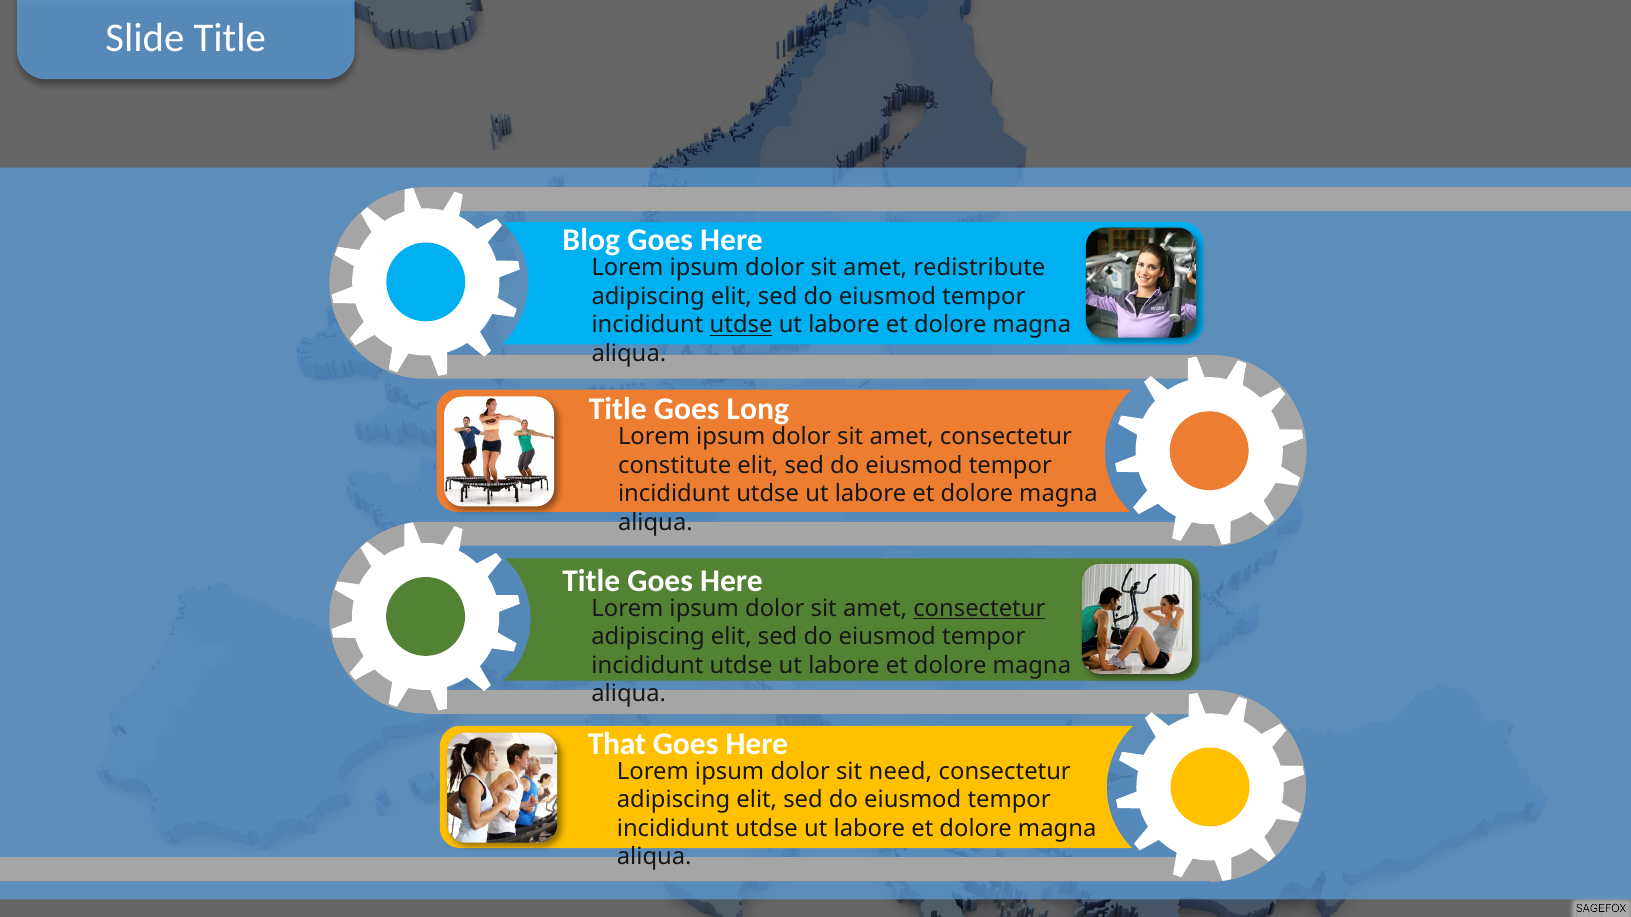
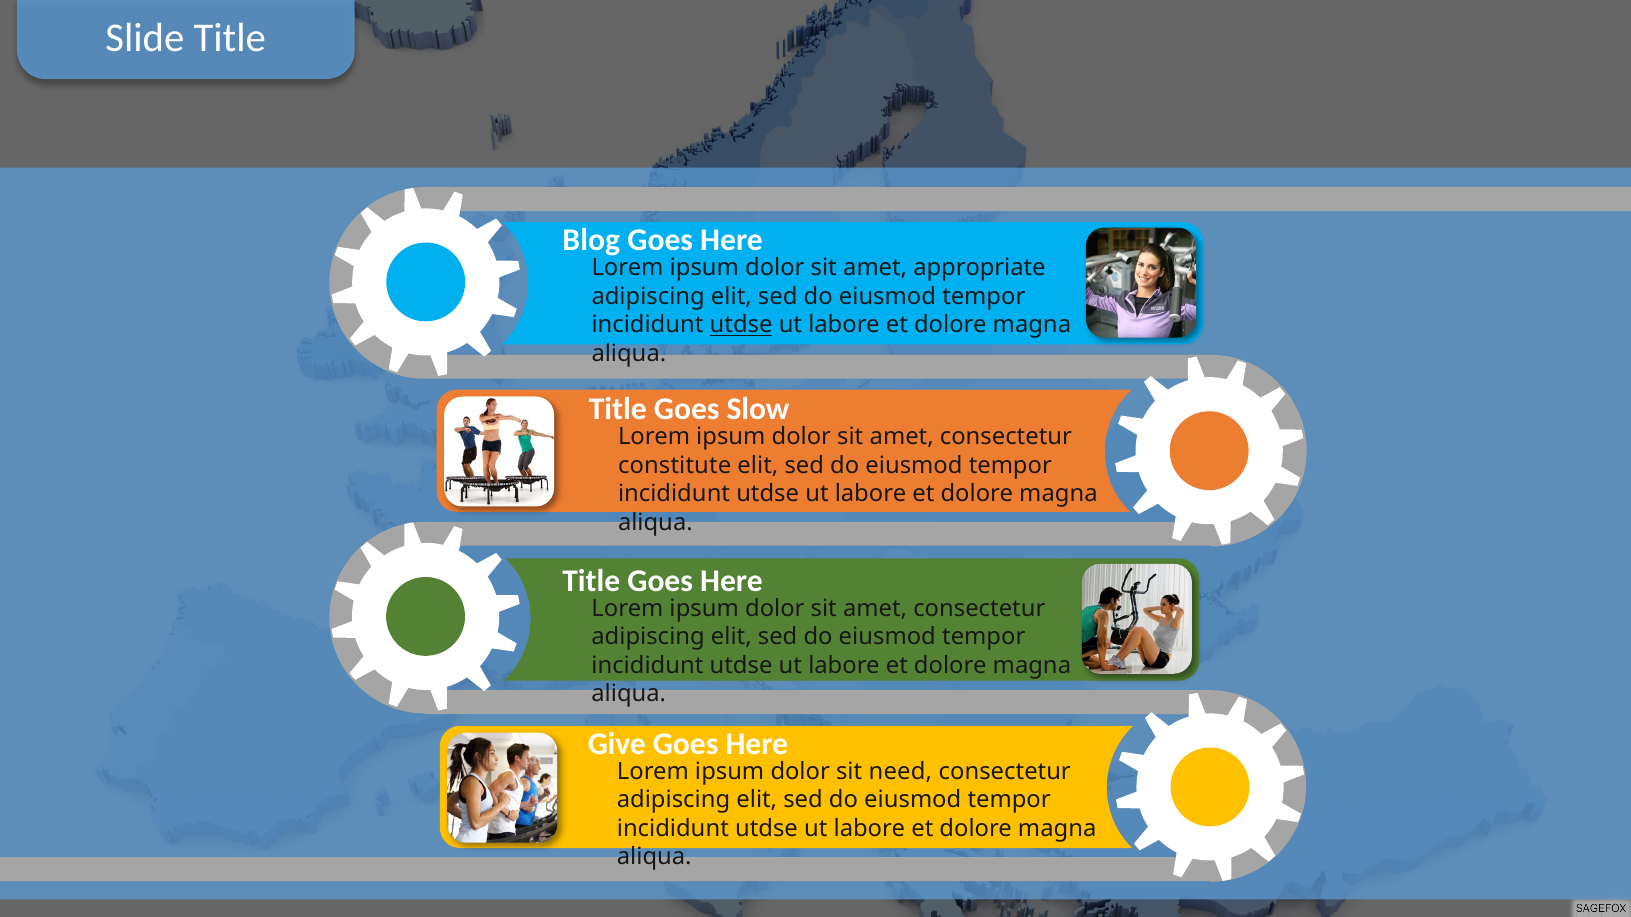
redistribute: redistribute -> appropriate
Long: Long -> Slow
consectetur at (979, 609) underline: present -> none
That: That -> Give
